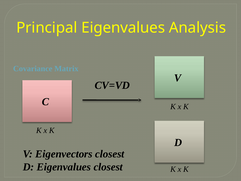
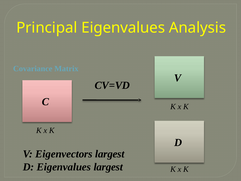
Eigenvectors closest: closest -> largest
Eigenvalues closest: closest -> largest
